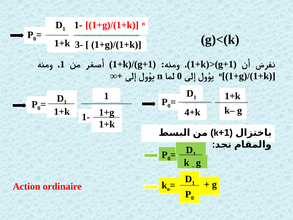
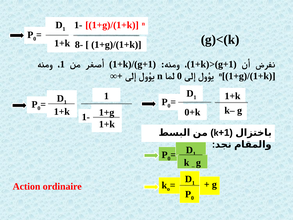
3-: 3- -> 8-
4+k: 4+k -> 0+k
